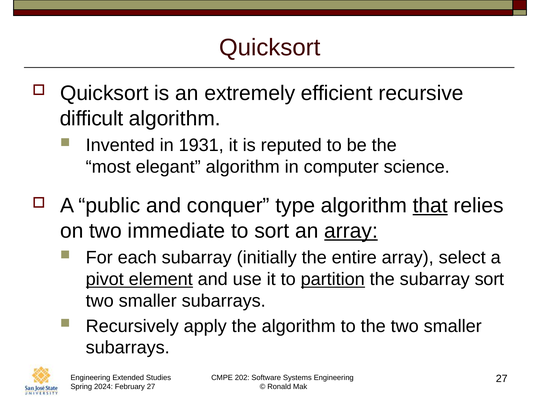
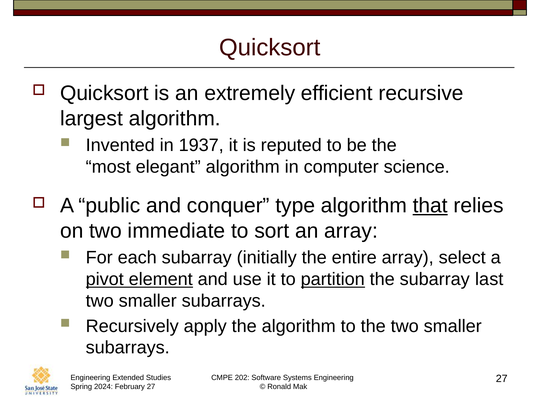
difficult: difficult -> largest
1931: 1931 -> 1937
array at (351, 231) underline: present -> none
subarray sort: sort -> last
